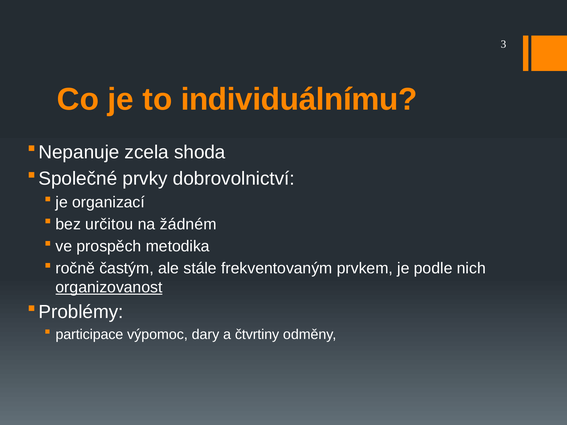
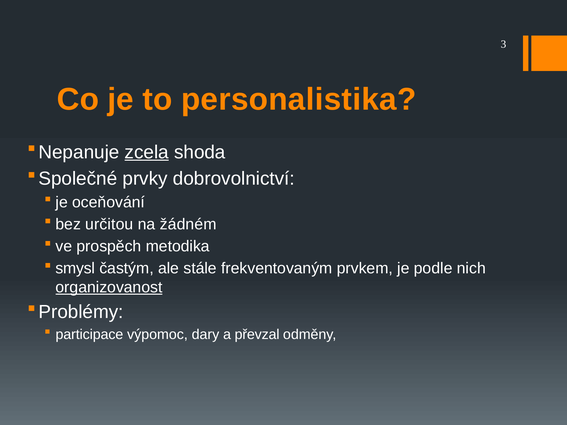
individuálnímu: individuálnímu -> personalistika
zcela underline: none -> present
organizací: organizací -> oceňování
ročně: ročně -> smysl
čtvrtiny: čtvrtiny -> převzal
